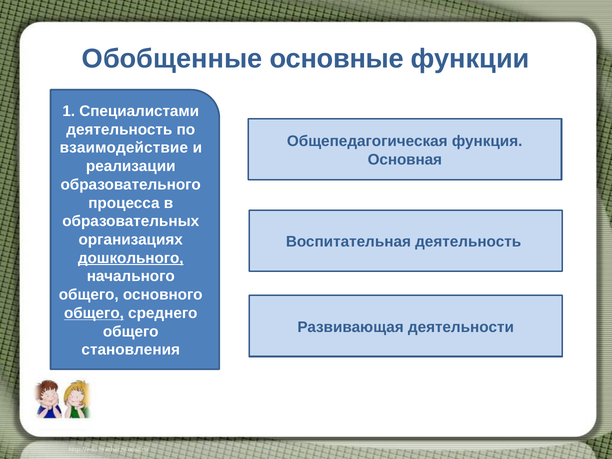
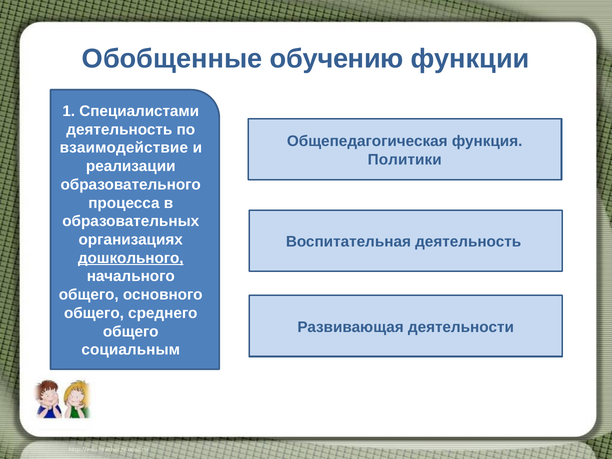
основные: основные -> обучению
Основная: Основная -> Политики
общего at (94, 313) underline: present -> none
становления: становления -> социальным
